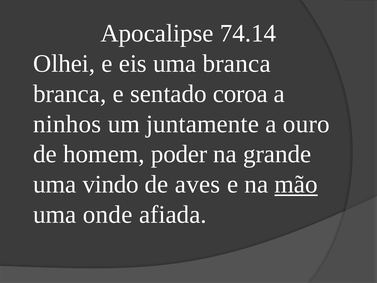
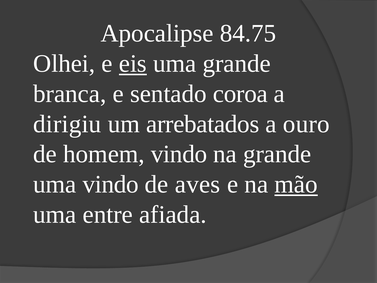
74.14: 74.14 -> 84.75
eis underline: none -> present
uma branca: branca -> grande
ninhos: ninhos -> dirigiu
juntamente: juntamente -> arrebatados
homem poder: poder -> vindo
onde: onde -> entre
